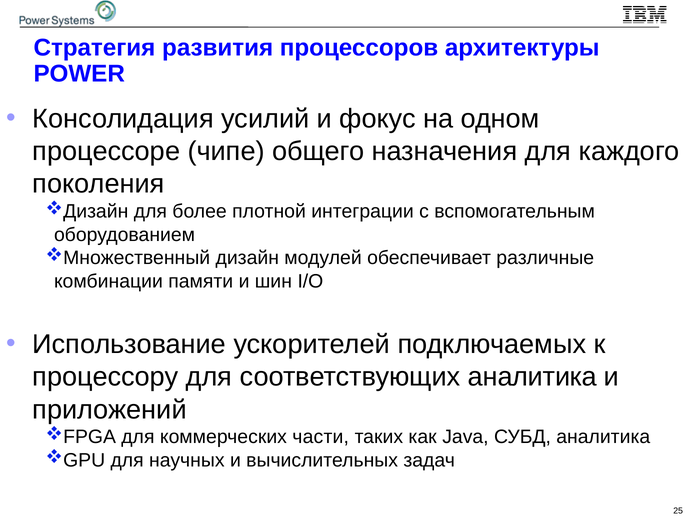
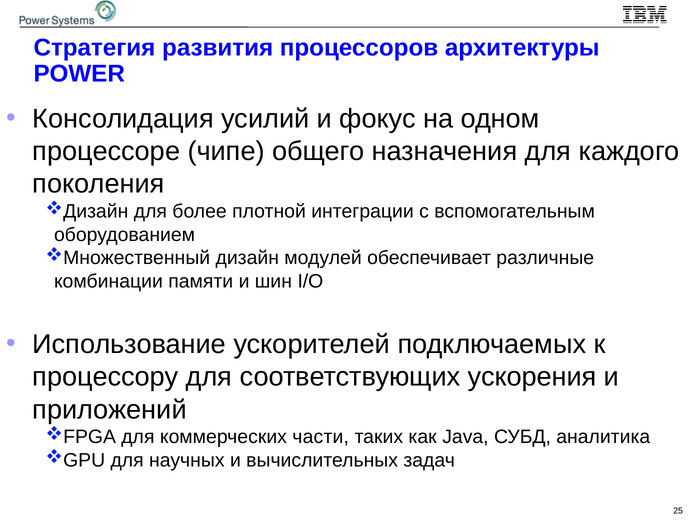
соответствующих аналитика: аналитика -> ускорения
